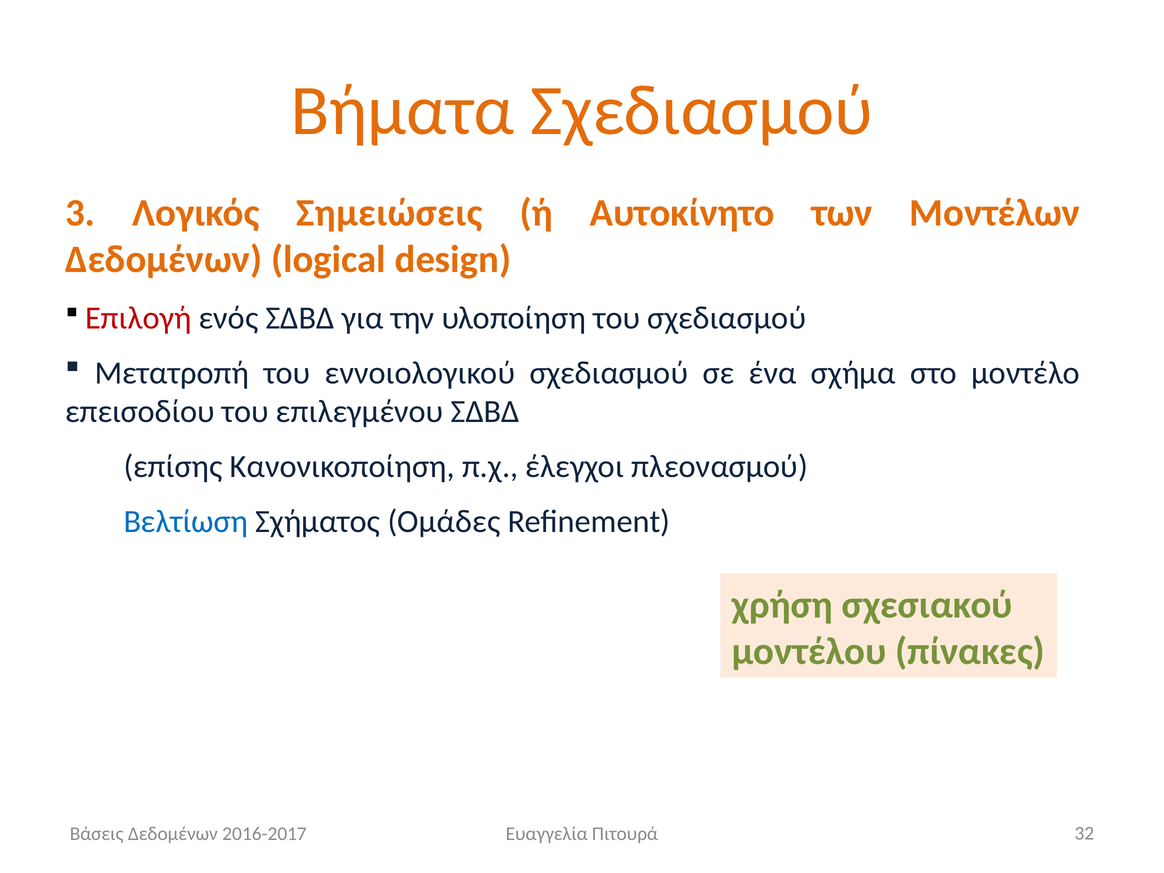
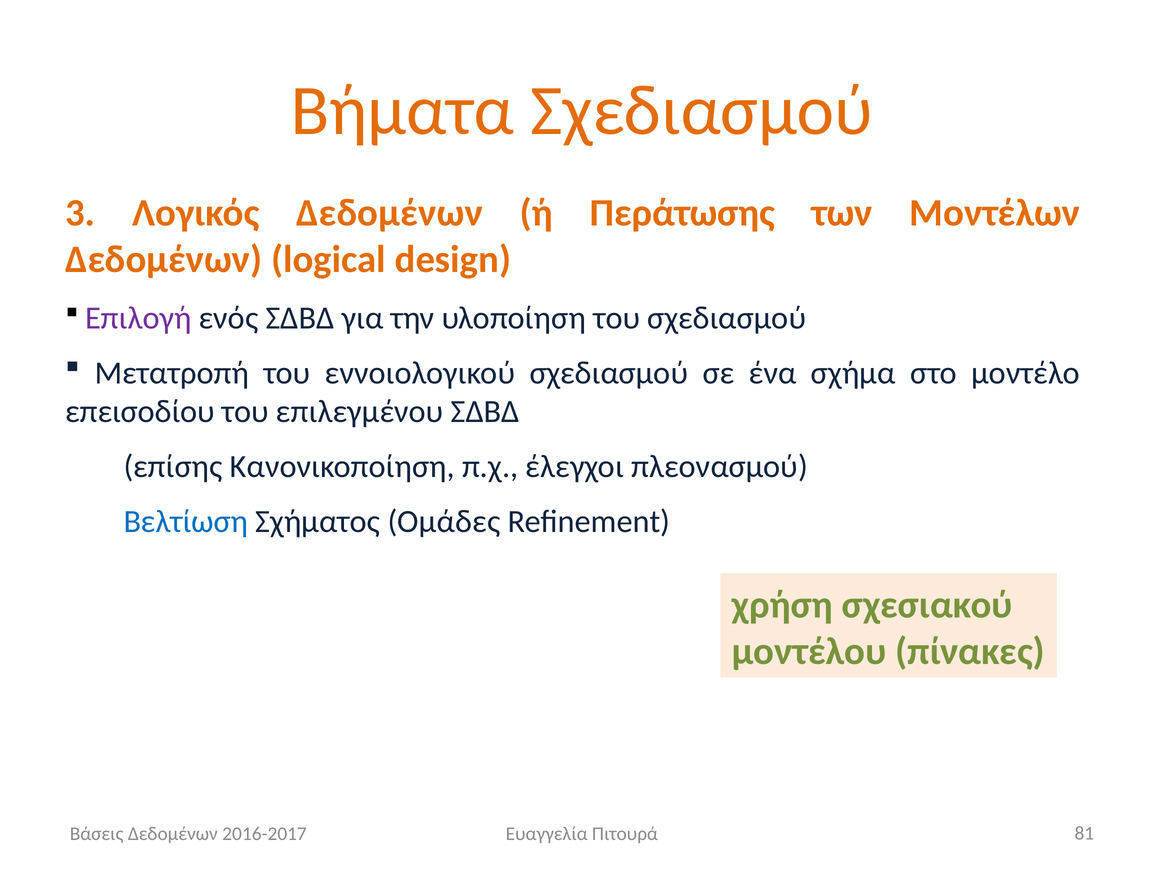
Λογικός Σημειώσεις: Σημειώσεις -> Δεδομένων
Αυτοκίνητο: Αυτοκίνητο -> Περάτωσης
Επιλογή colour: red -> purple
32: 32 -> 81
